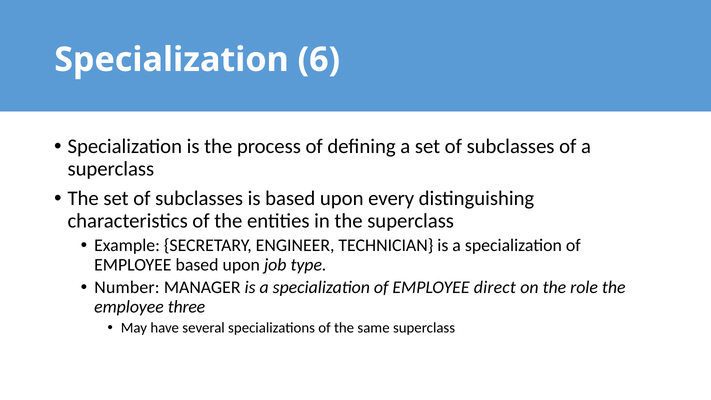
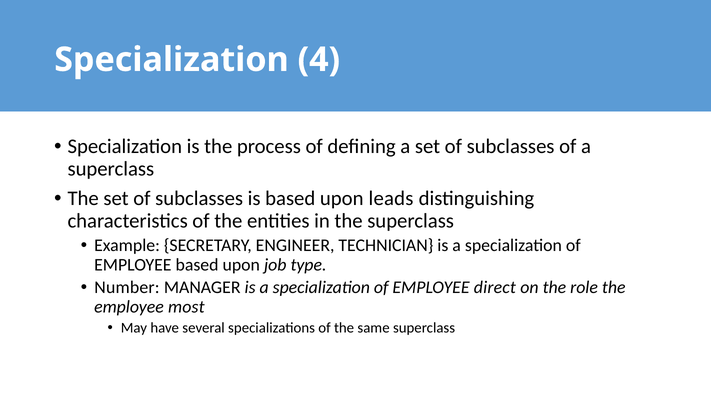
6: 6 -> 4
every: every -> leads
three: three -> most
